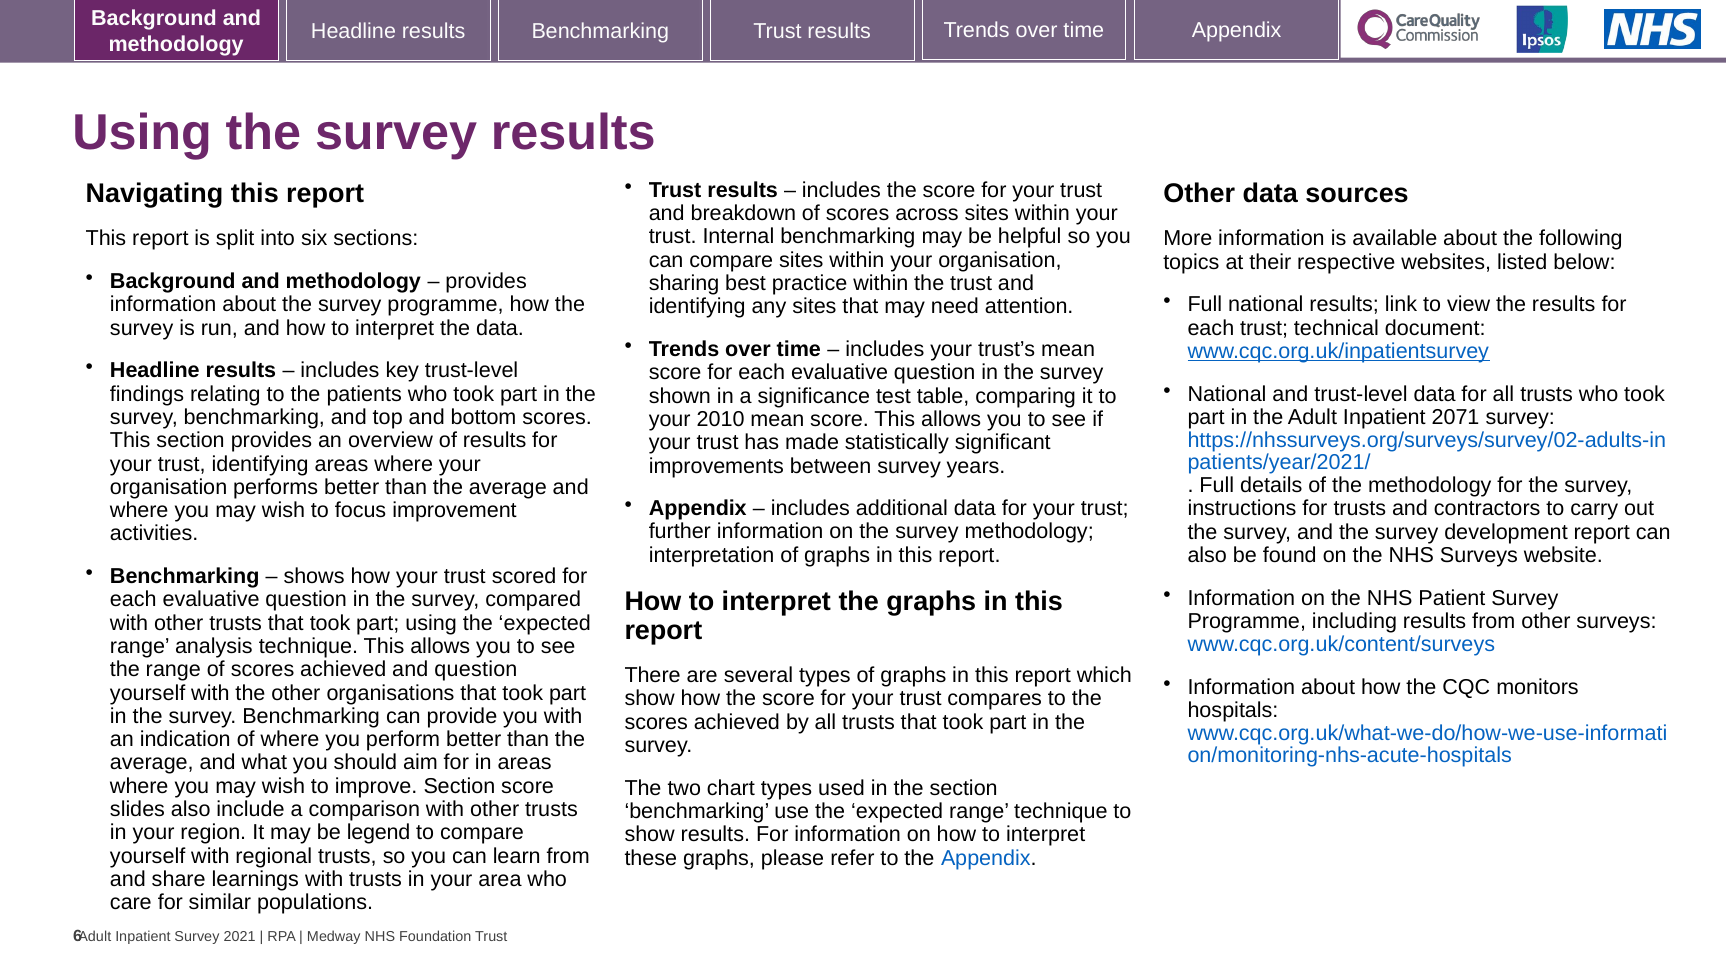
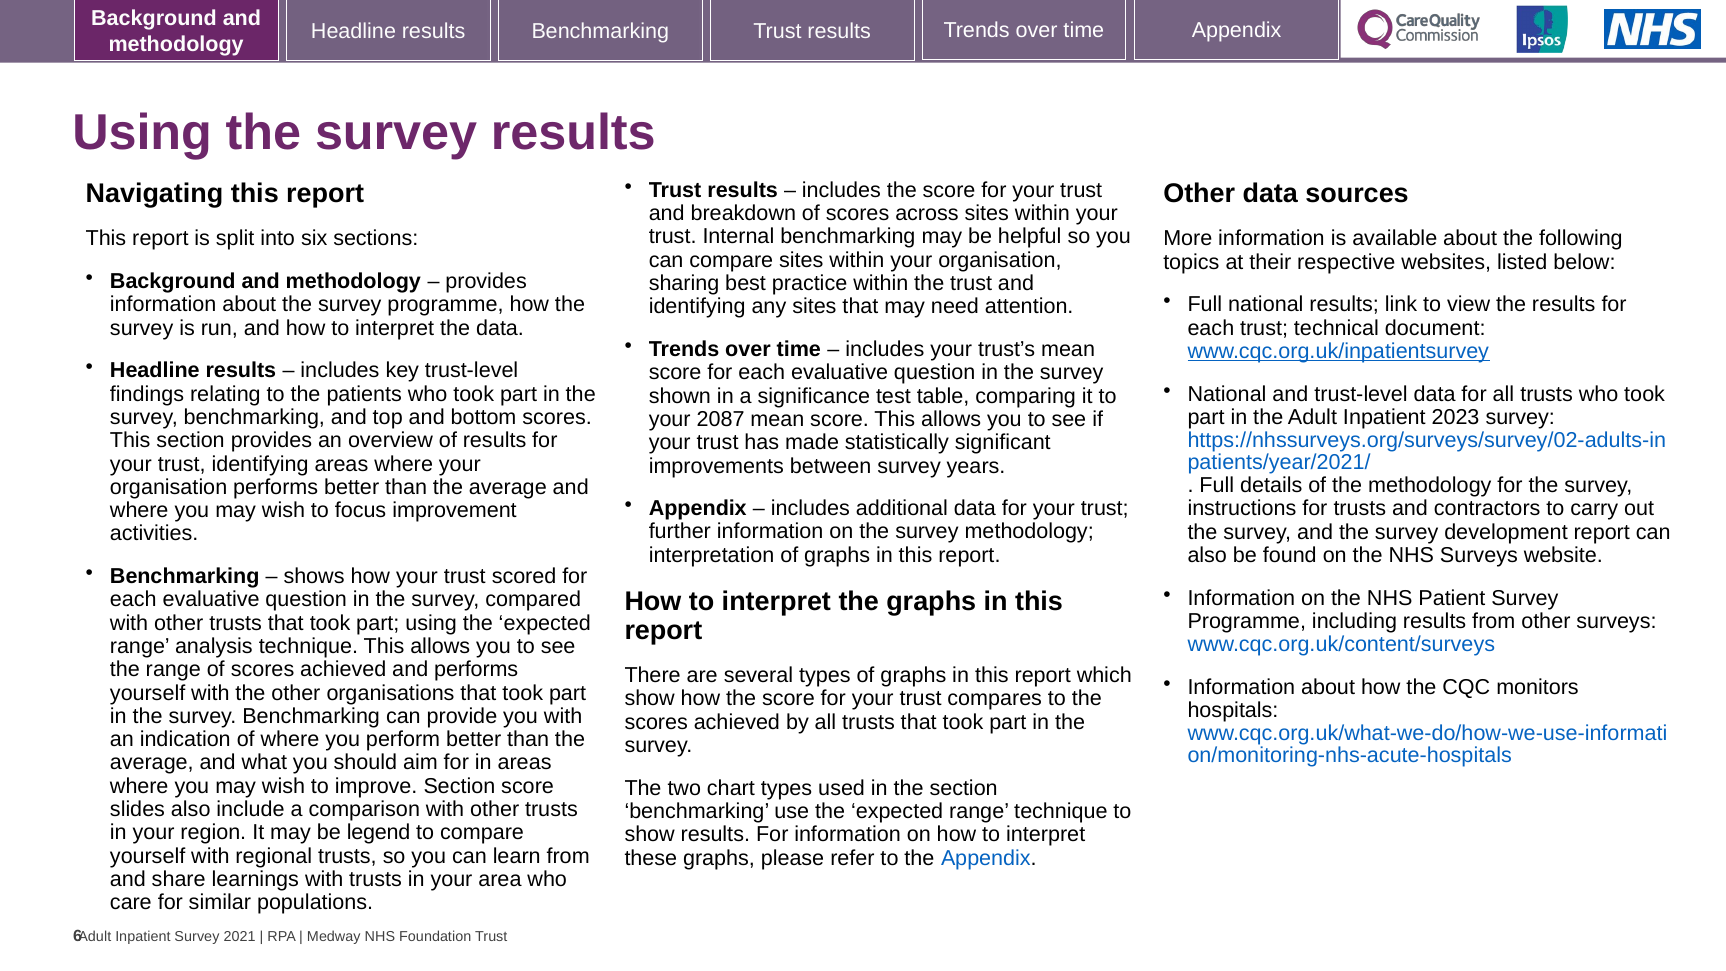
2071: 2071 -> 2023
2010: 2010 -> 2087
and question: question -> performs
